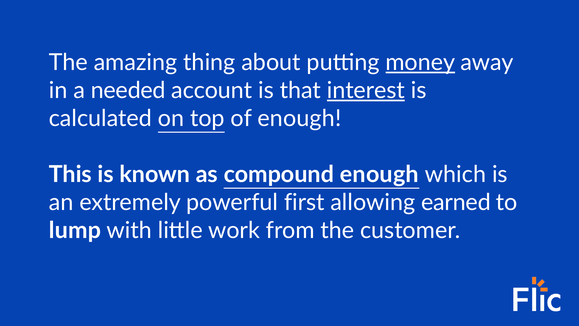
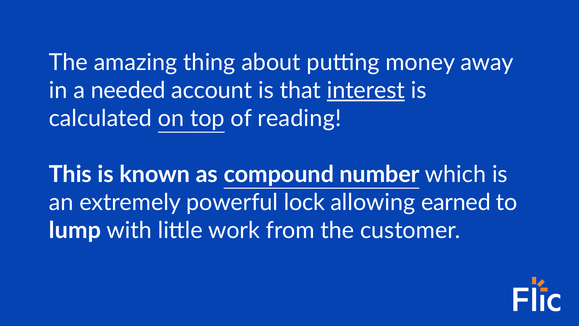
money underline: present -> none
of enough: enough -> reading
compound enough: enough -> number
first: first -> lock
